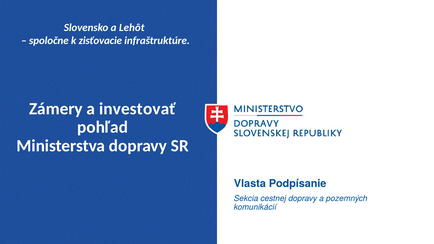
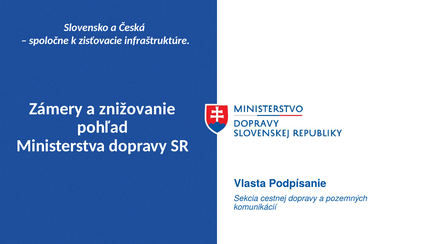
Lehôt: Lehôt -> Česká
investovať: investovať -> znižovanie
